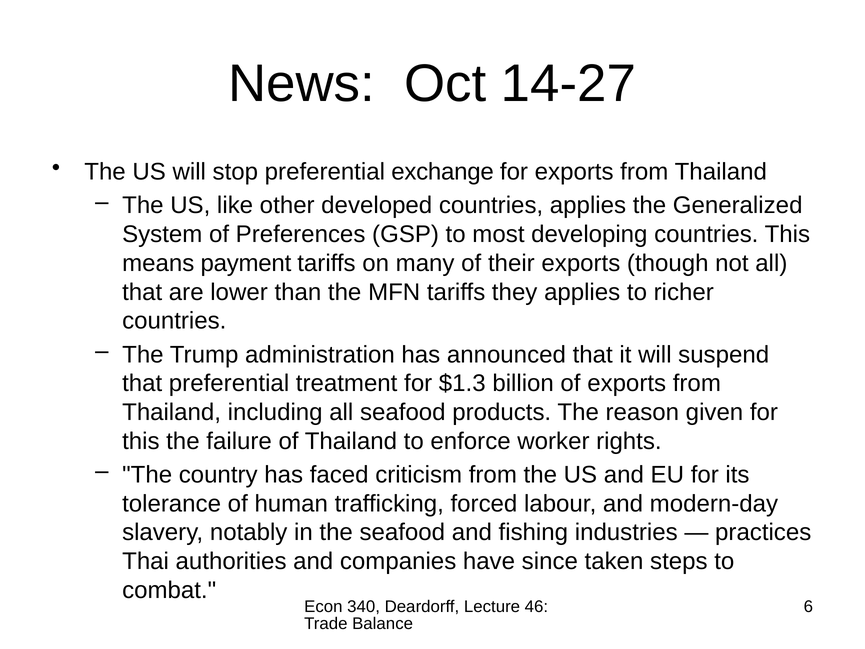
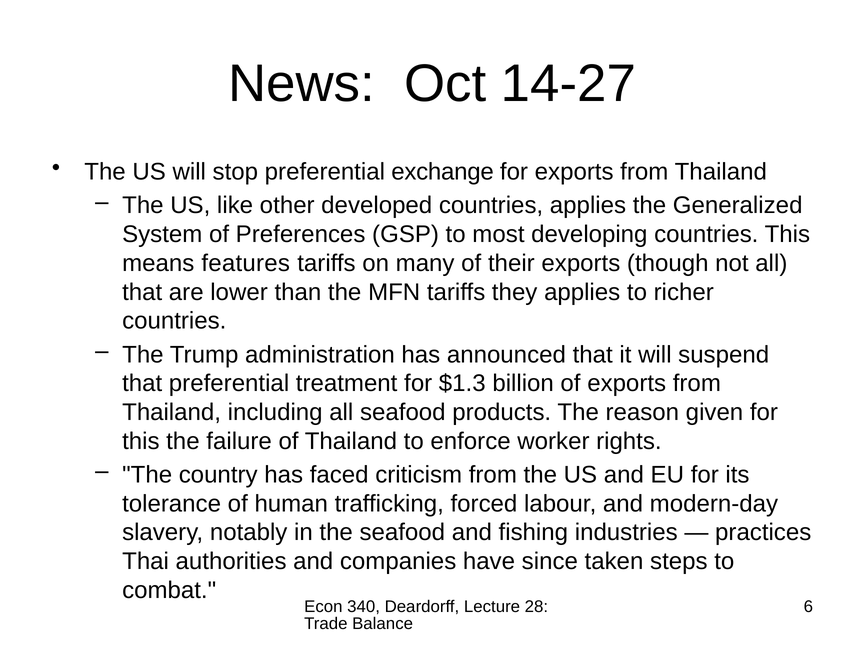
payment: payment -> features
46: 46 -> 28
